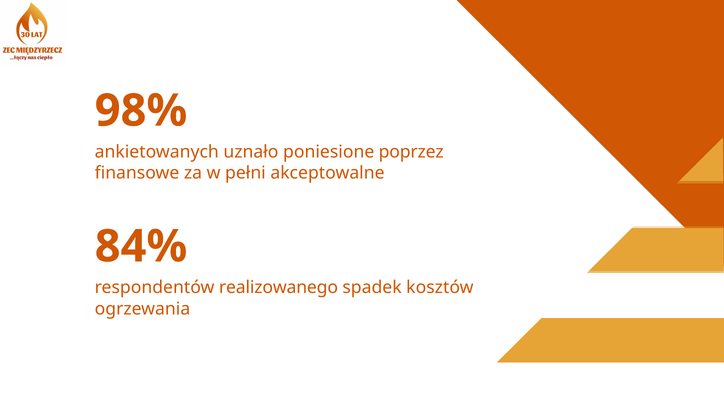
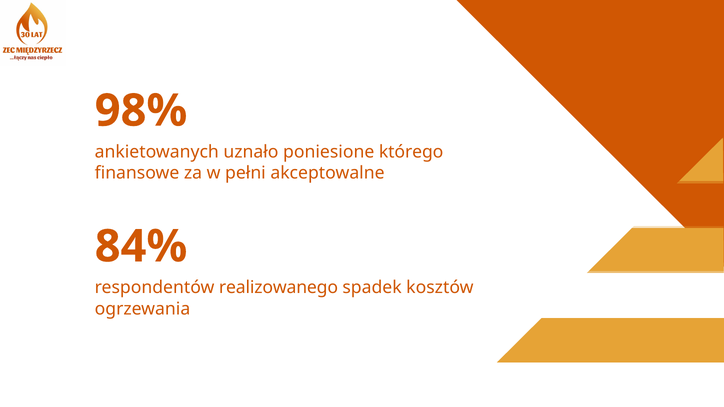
poprzez: poprzez -> którego
